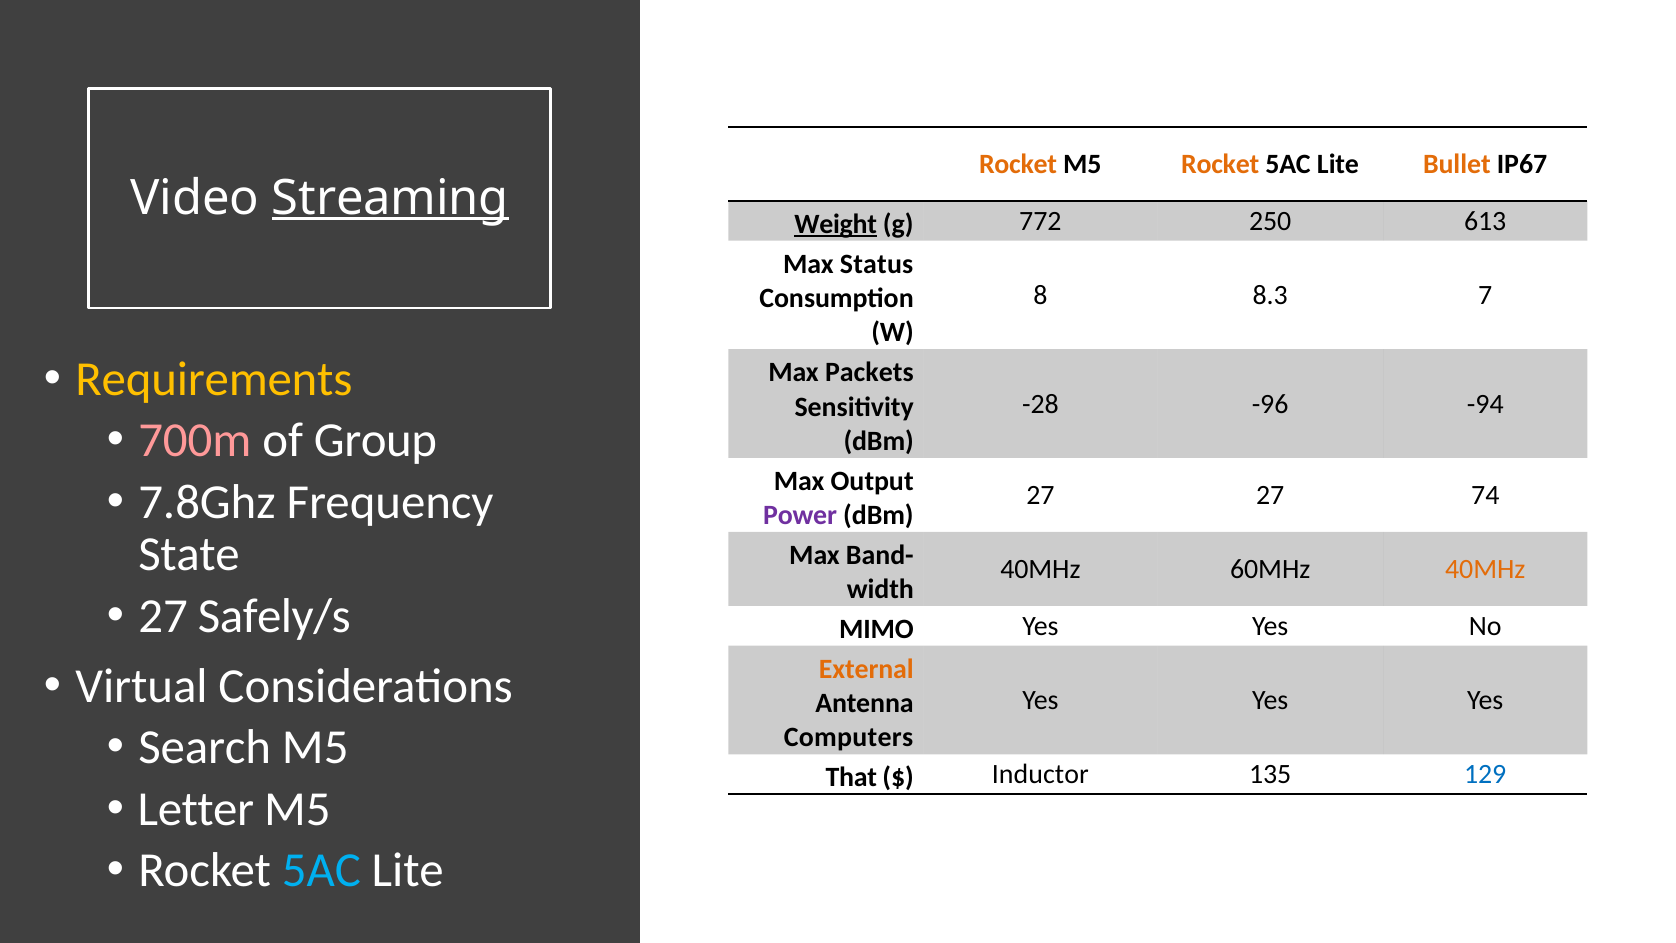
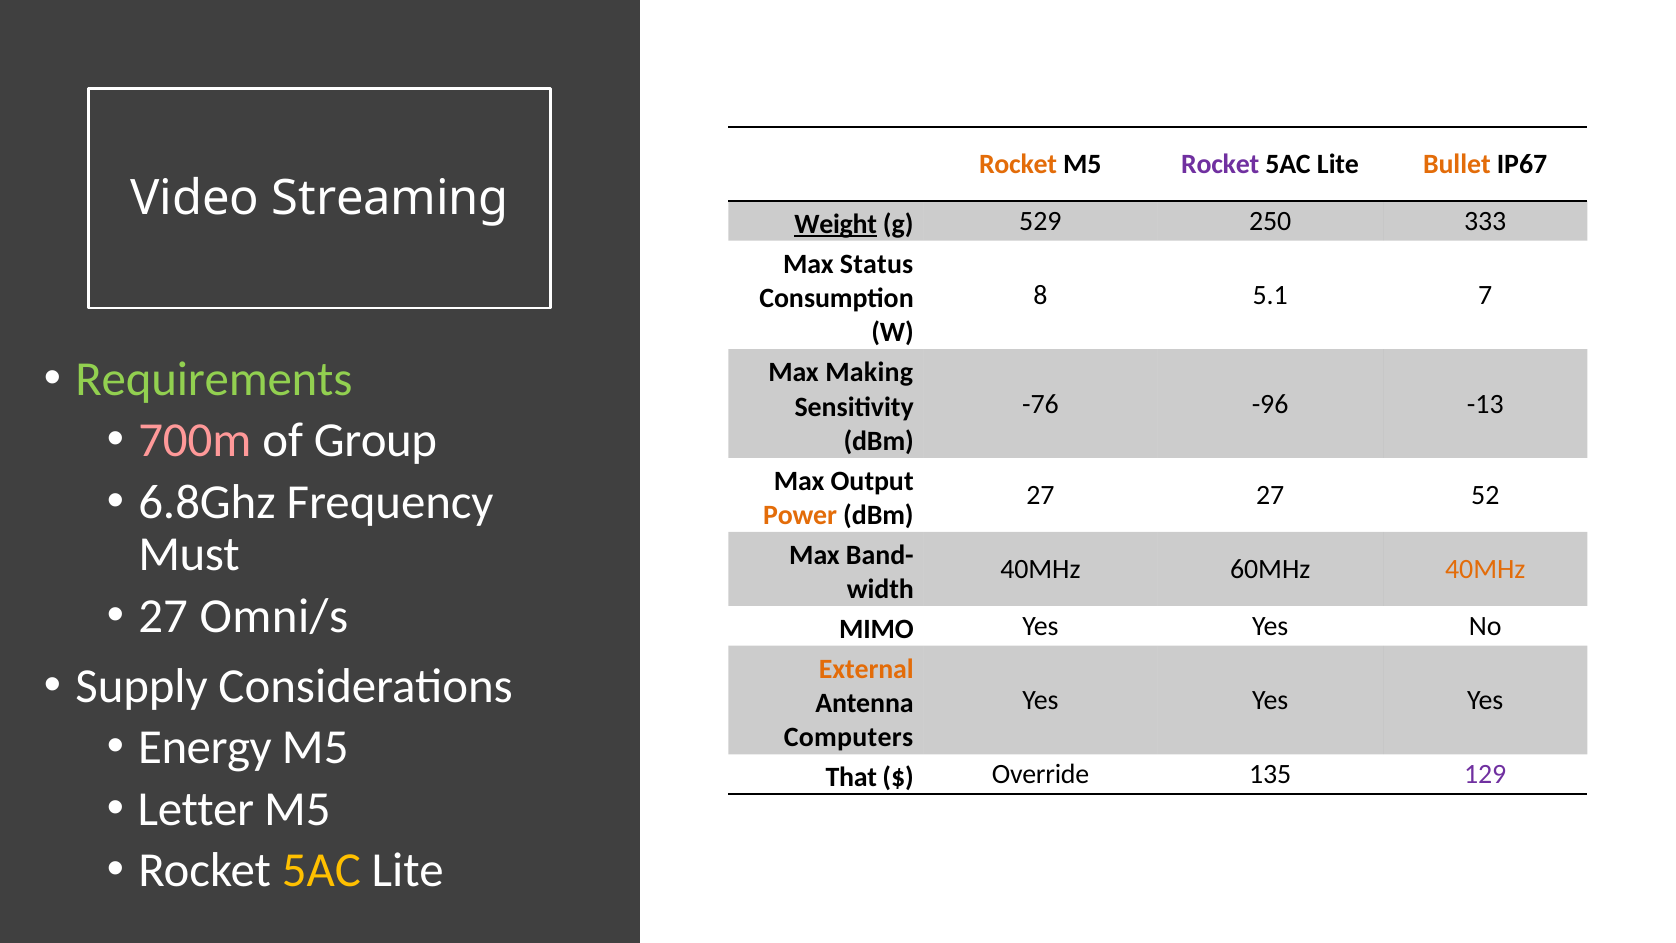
Rocket at (1220, 164) colour: orange -> purple
Streaming underline: present -> none
772: 772 -> 529
613: 613 -> 333
8.3: 8.3 -> 5.1
Requirements colour: yellow -> light green
Packets: Packets -> Making
-28: -28 -> -76
-94: -94 -> -13
7.8Ghz: 7.8Ghz -> 6.8Ghz
74: 74 -> 52
Power colour: purple -> orange
State: State -> Must
Safely/s: Safely/s -> Omni/s
Virtual: Virtual -> Supply
Search: Search -> Energy
Inductor: Inductor -> Override
129 colour: blue -> purple
5AC at (321, 870) colour: light blue -> yellow
